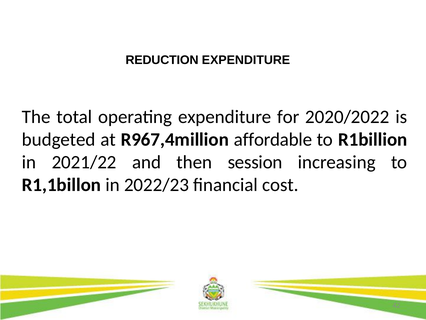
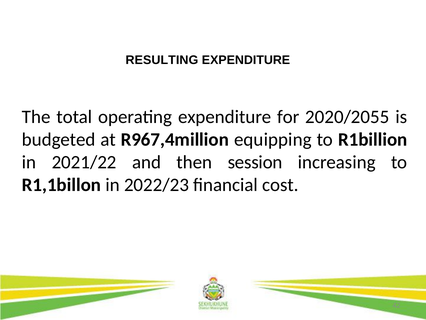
REDUCTION: REDUCTION -> RESULTING
2020/2022: 2020/2022 -> 2020/2055
affordable: affordable -> equipping
